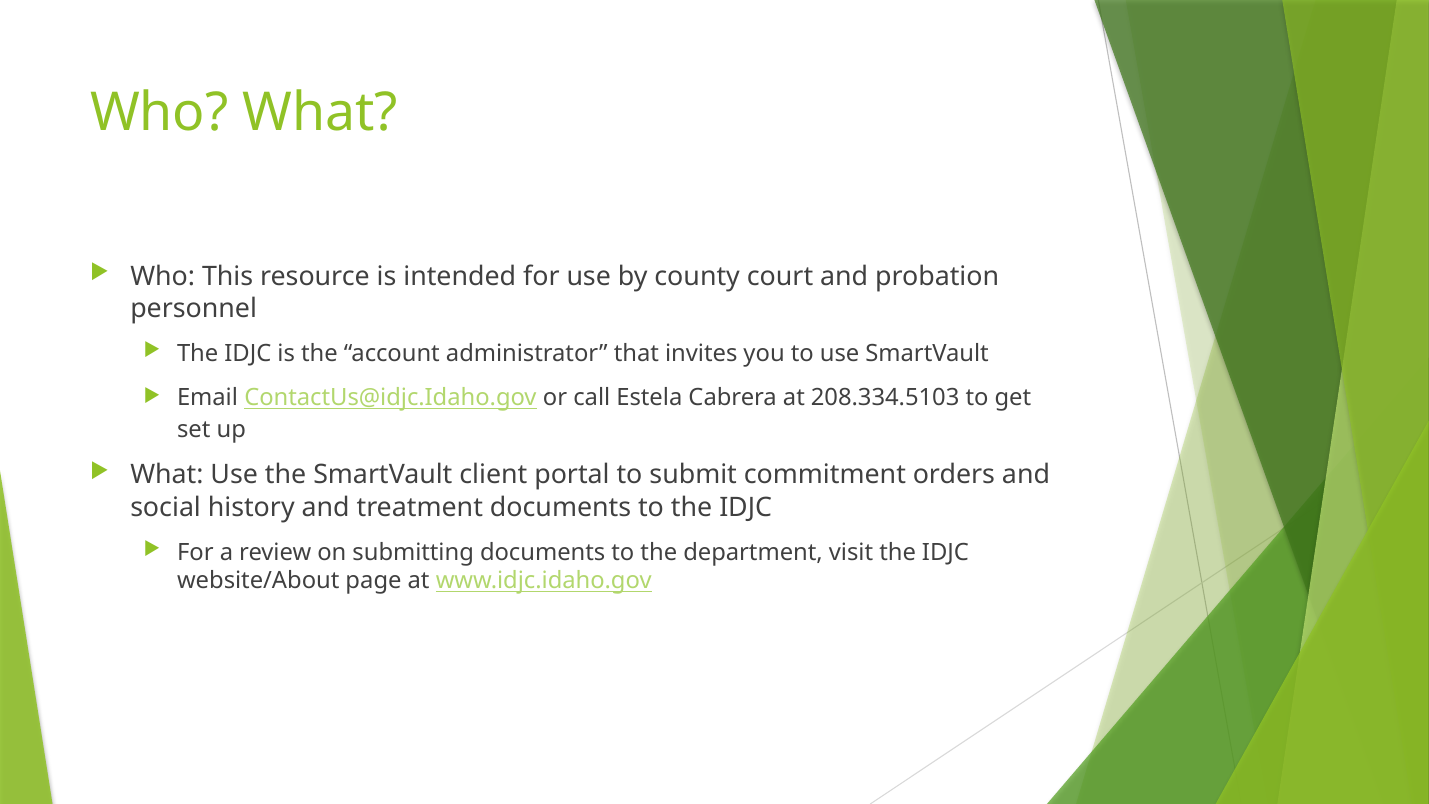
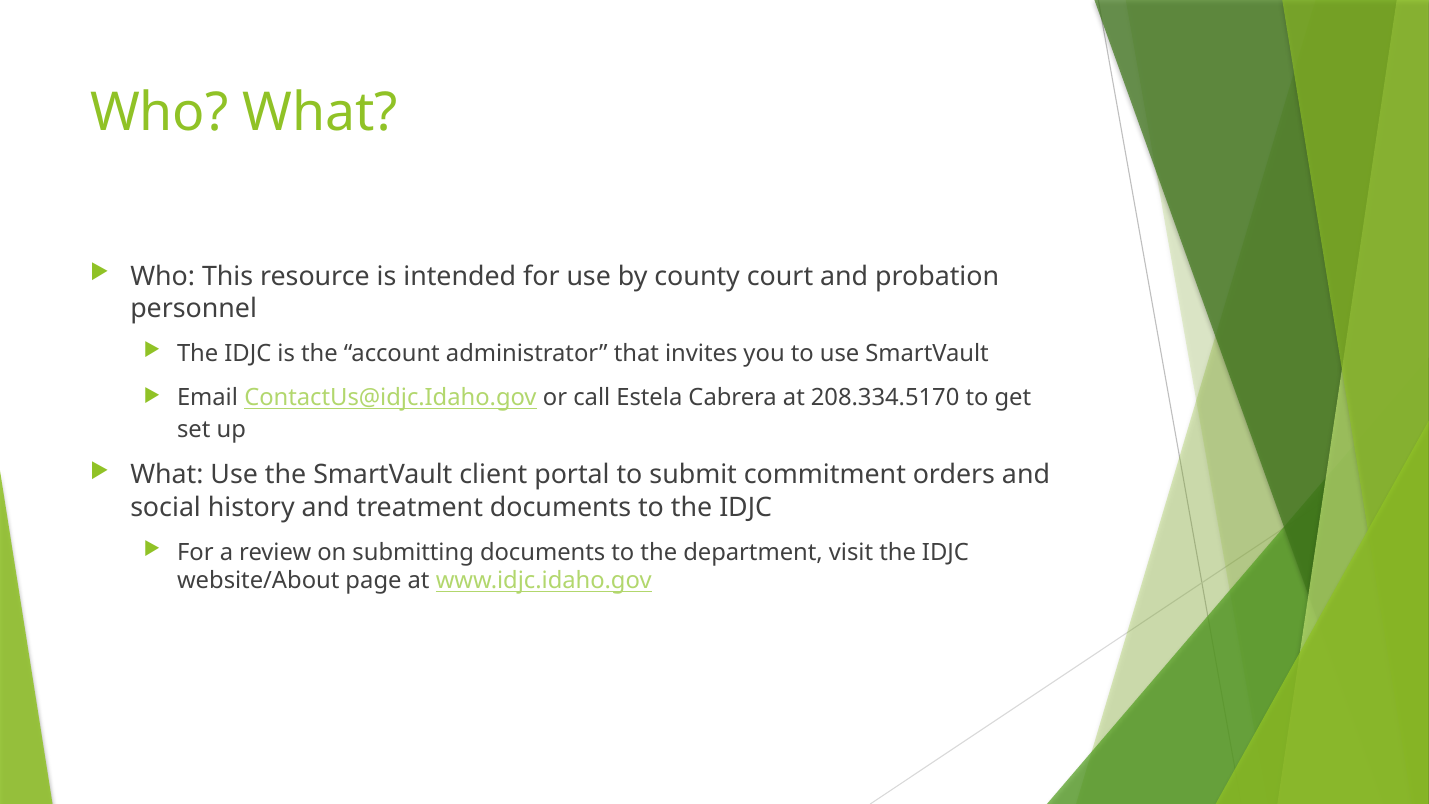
208.334.5103: 208.334.5103 -> 208.334.5170
